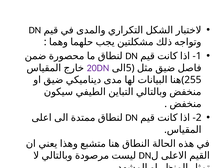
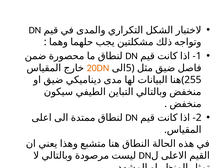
20DN colour: purple -> orange
